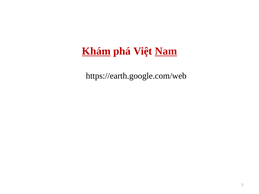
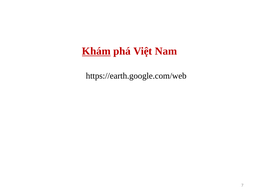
Nam underline: present -> none
